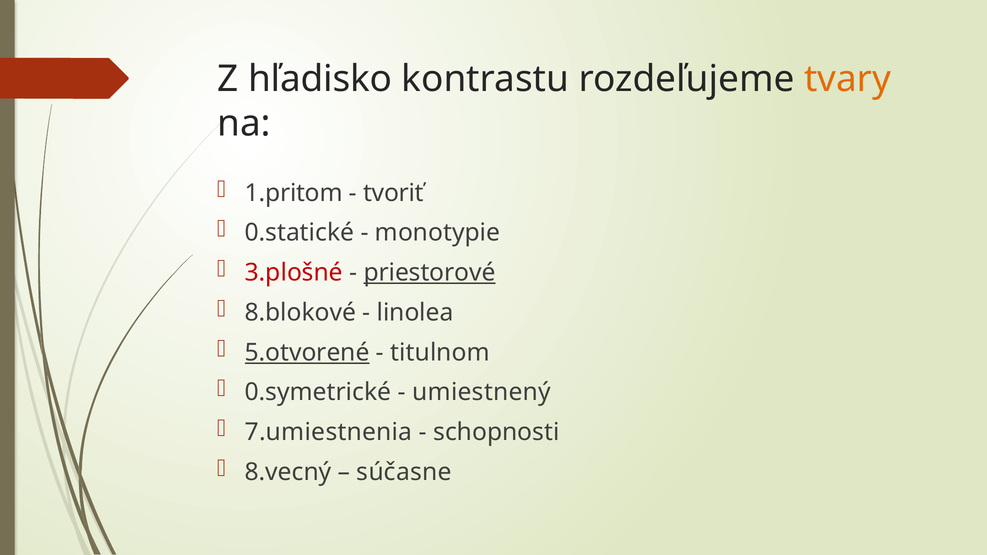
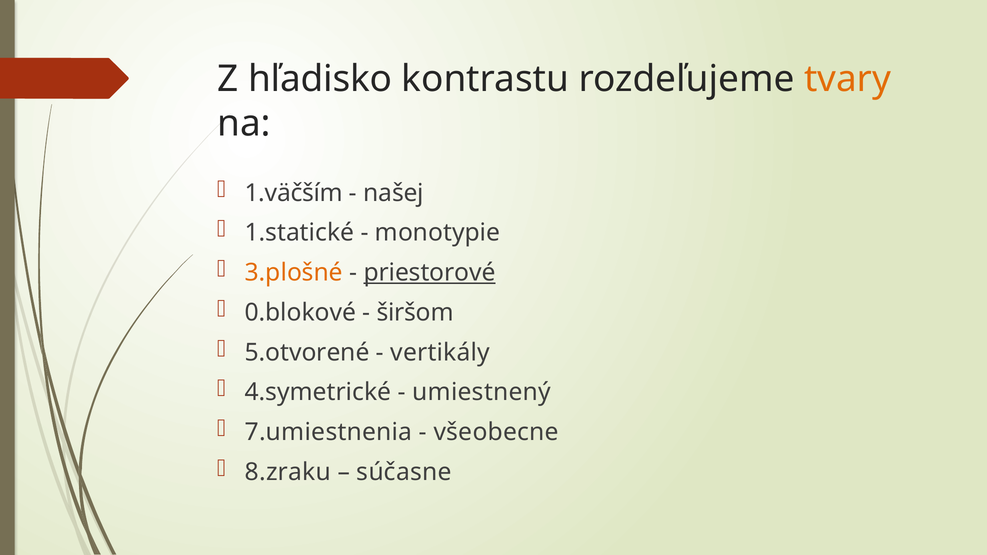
1.pritom: 1.pritom -> 1.väčším
tvoriť: tvoriť -> našej
0.statické: 0.statické -> 1.statické
3.plošné colour: red -> orange
8.blokové: 8.blokové -> 0.blokové
linolea: linolea -> širšom
5.otvorené underline: present -> none
titulnom: titulnom -> vertikály
0.symetrické: 0.symetrické -> 4.symetrické
schopnosti: schopnosti -> všeobecne
8.vecný: 8.vecný -> 8.zraku
